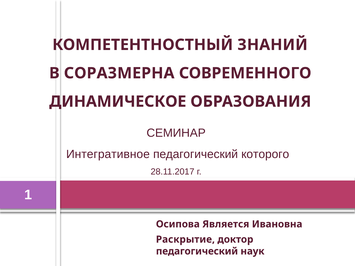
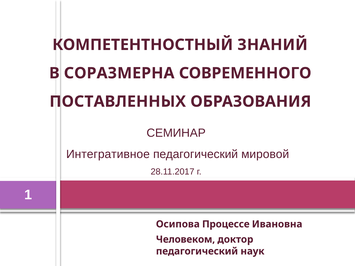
ДИНАМИЧЕСКОЕ: ДИНАМИЧЕСКОЕ -> ПОСТАВЛЕННЫХ
которого: которого -> мировой
Является: Является -> Процессе
Раскрытие: Раскрытие -> Человеком
